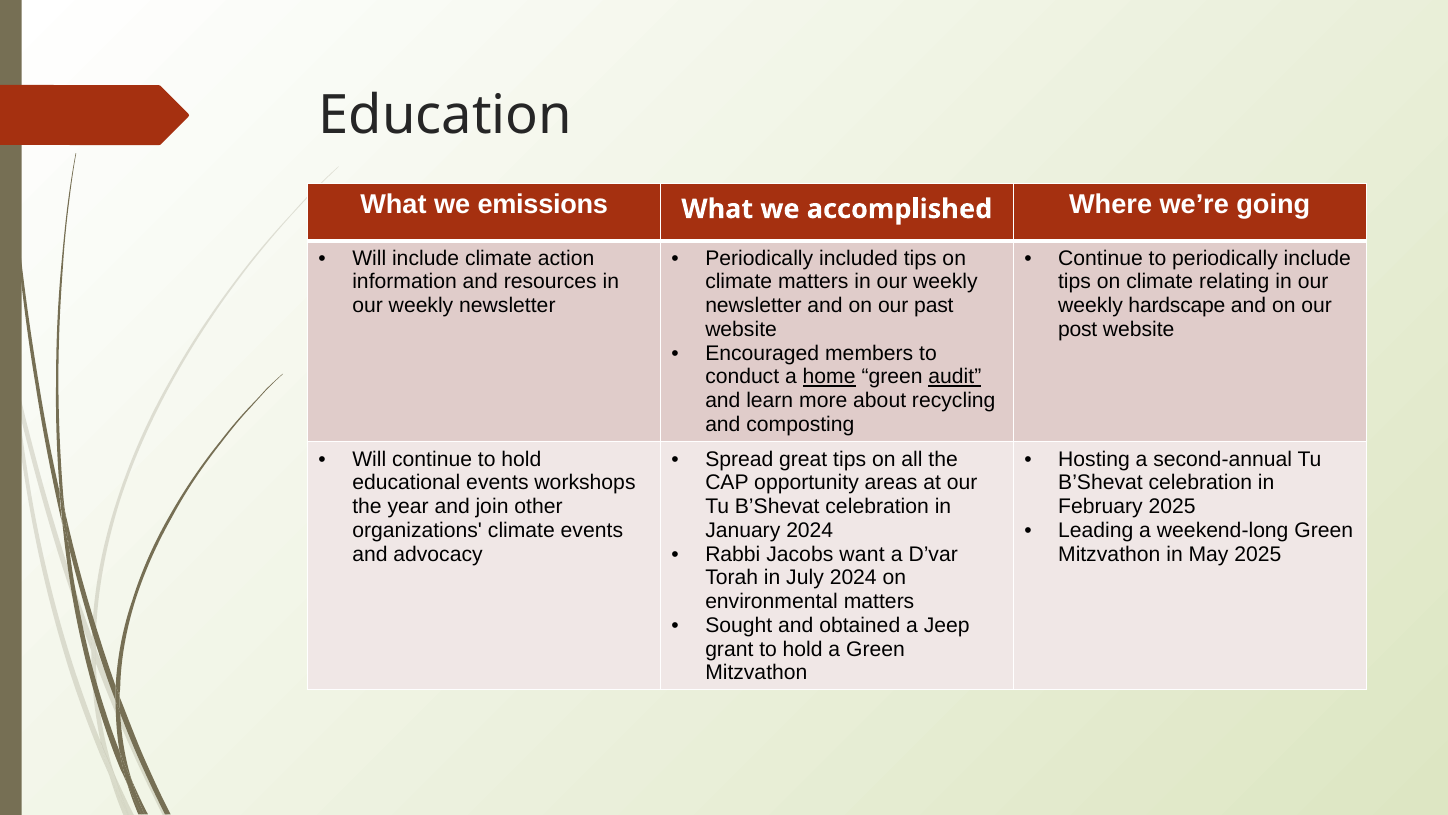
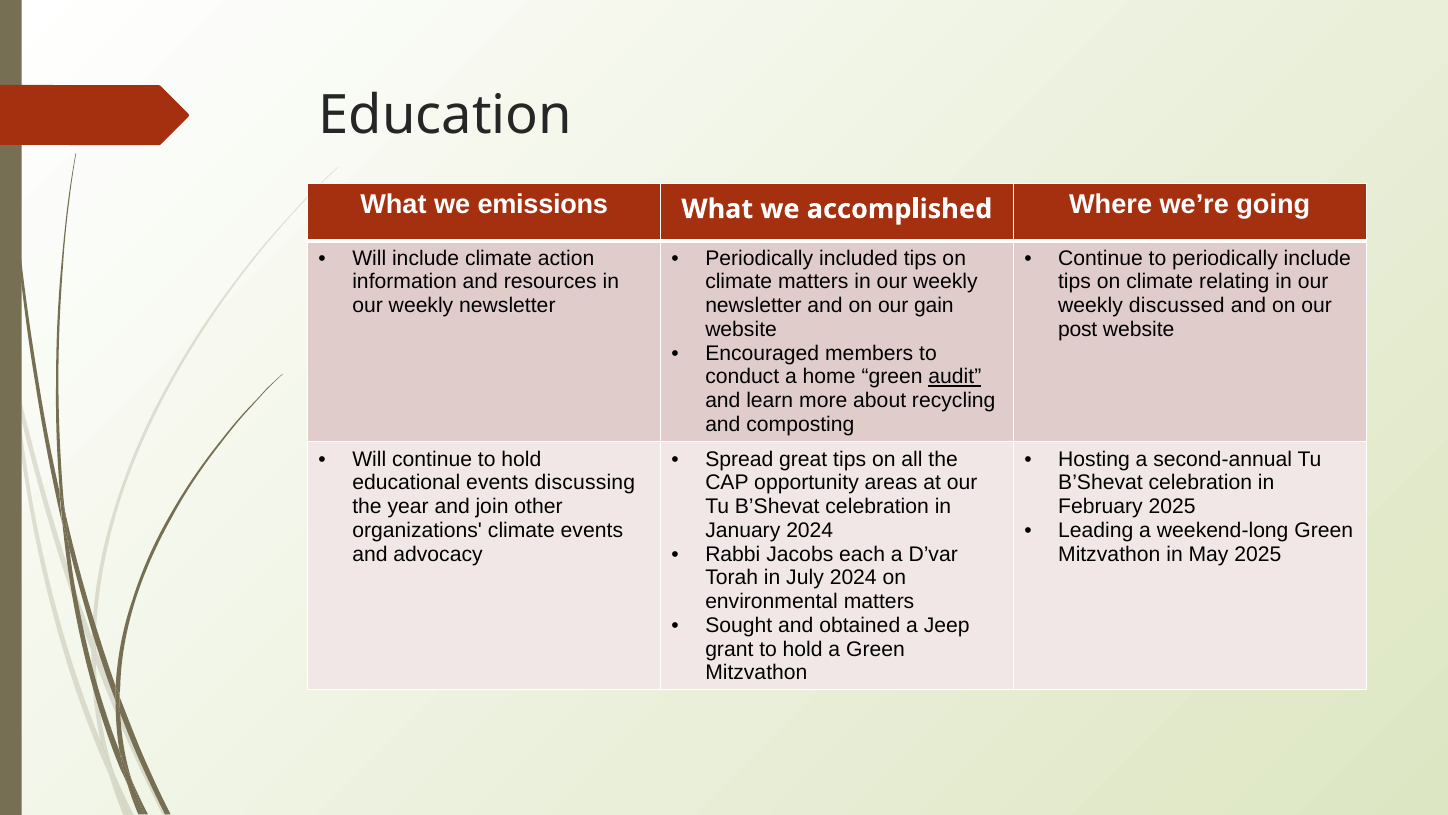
past: past -> gain
hardscape: hardscape -> discussed
home underline: present -> none
workshops: workshops -> discussing
want: want -> each
